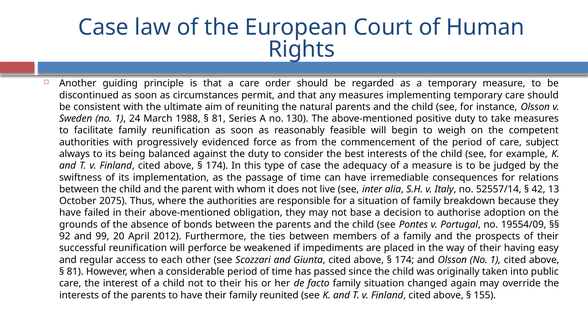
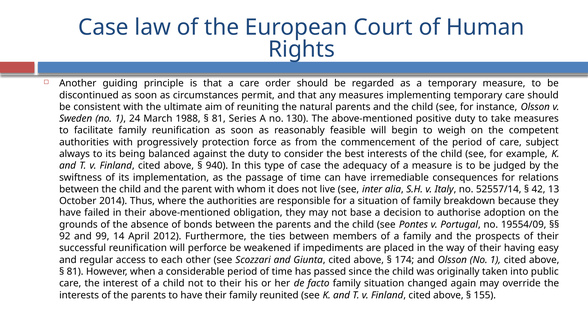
evidenced: evidenced -> protection
174 at (217, 166): 174 -> 940
2075: 2075 -> 2014
20: 20 -> 14
